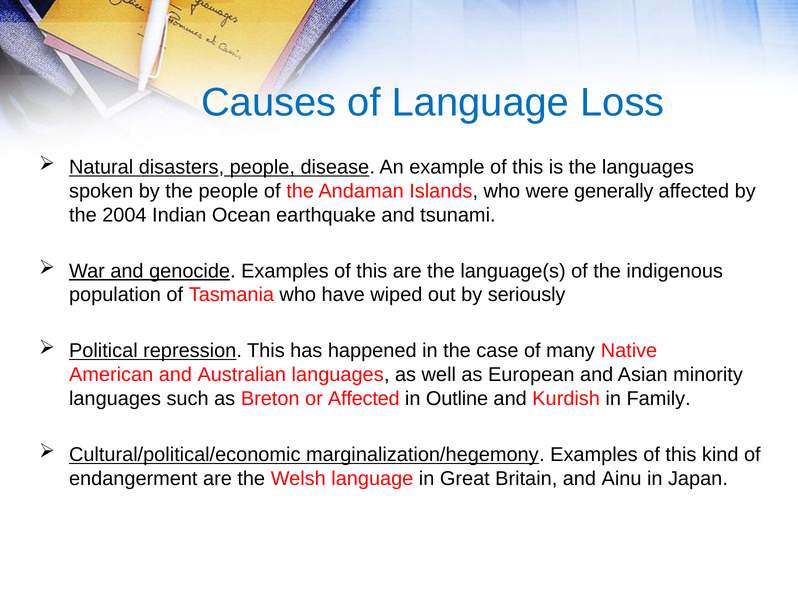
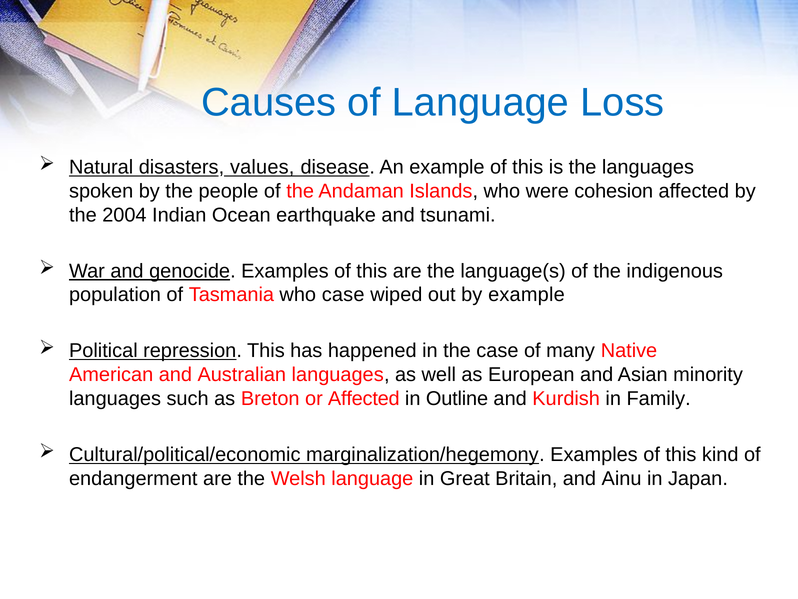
disasters people: people -> values
generally: generally -> cohesion
who have: have -> case
by seriously: seriously -> example
